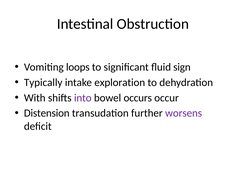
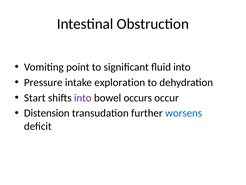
loops: loops -> point
fluid sign: sign -> into
Typically: Typically -> Pressure
With: With -> Start
worsens colour: purple -> blue
